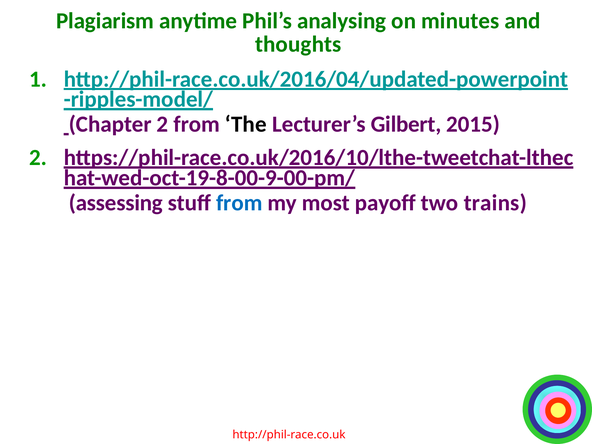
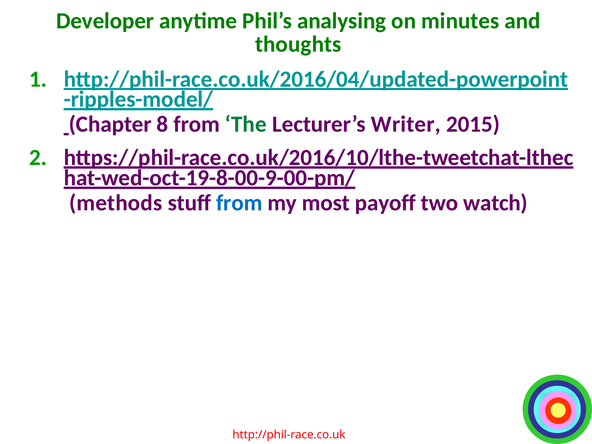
Plagiarism: Plagiarism -> Developer
Chapter 2: 2 -> 8
The colour: black -> green
Gilbert: Gilbert -> Writer
assessing: assessing -> methods
trains: trains -> watch
